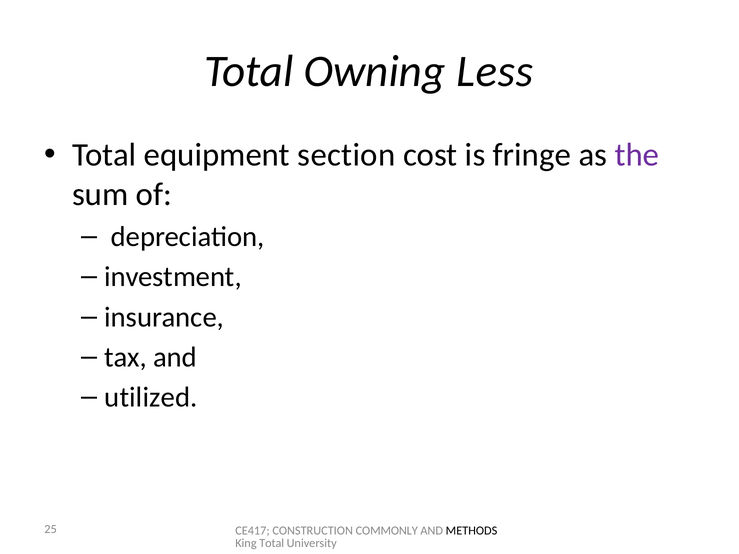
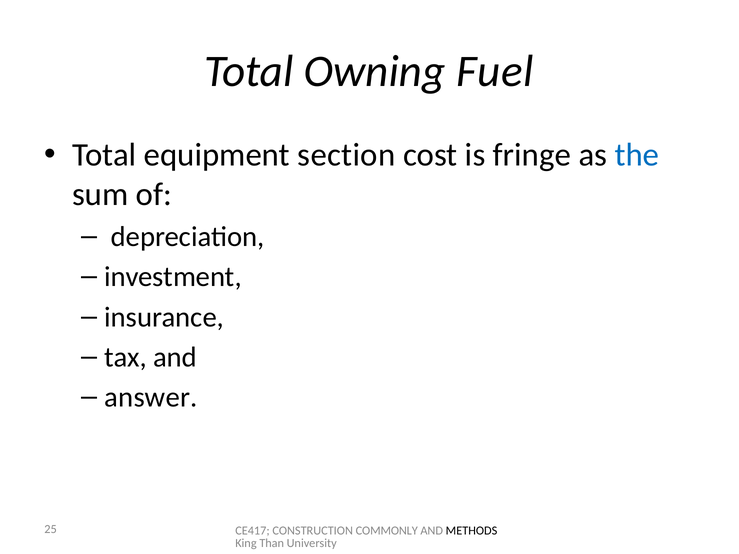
Less: Less -> Fuel
the colour: purple -> blue
utilized: utilized -> answer
King Total: Total -> Than
